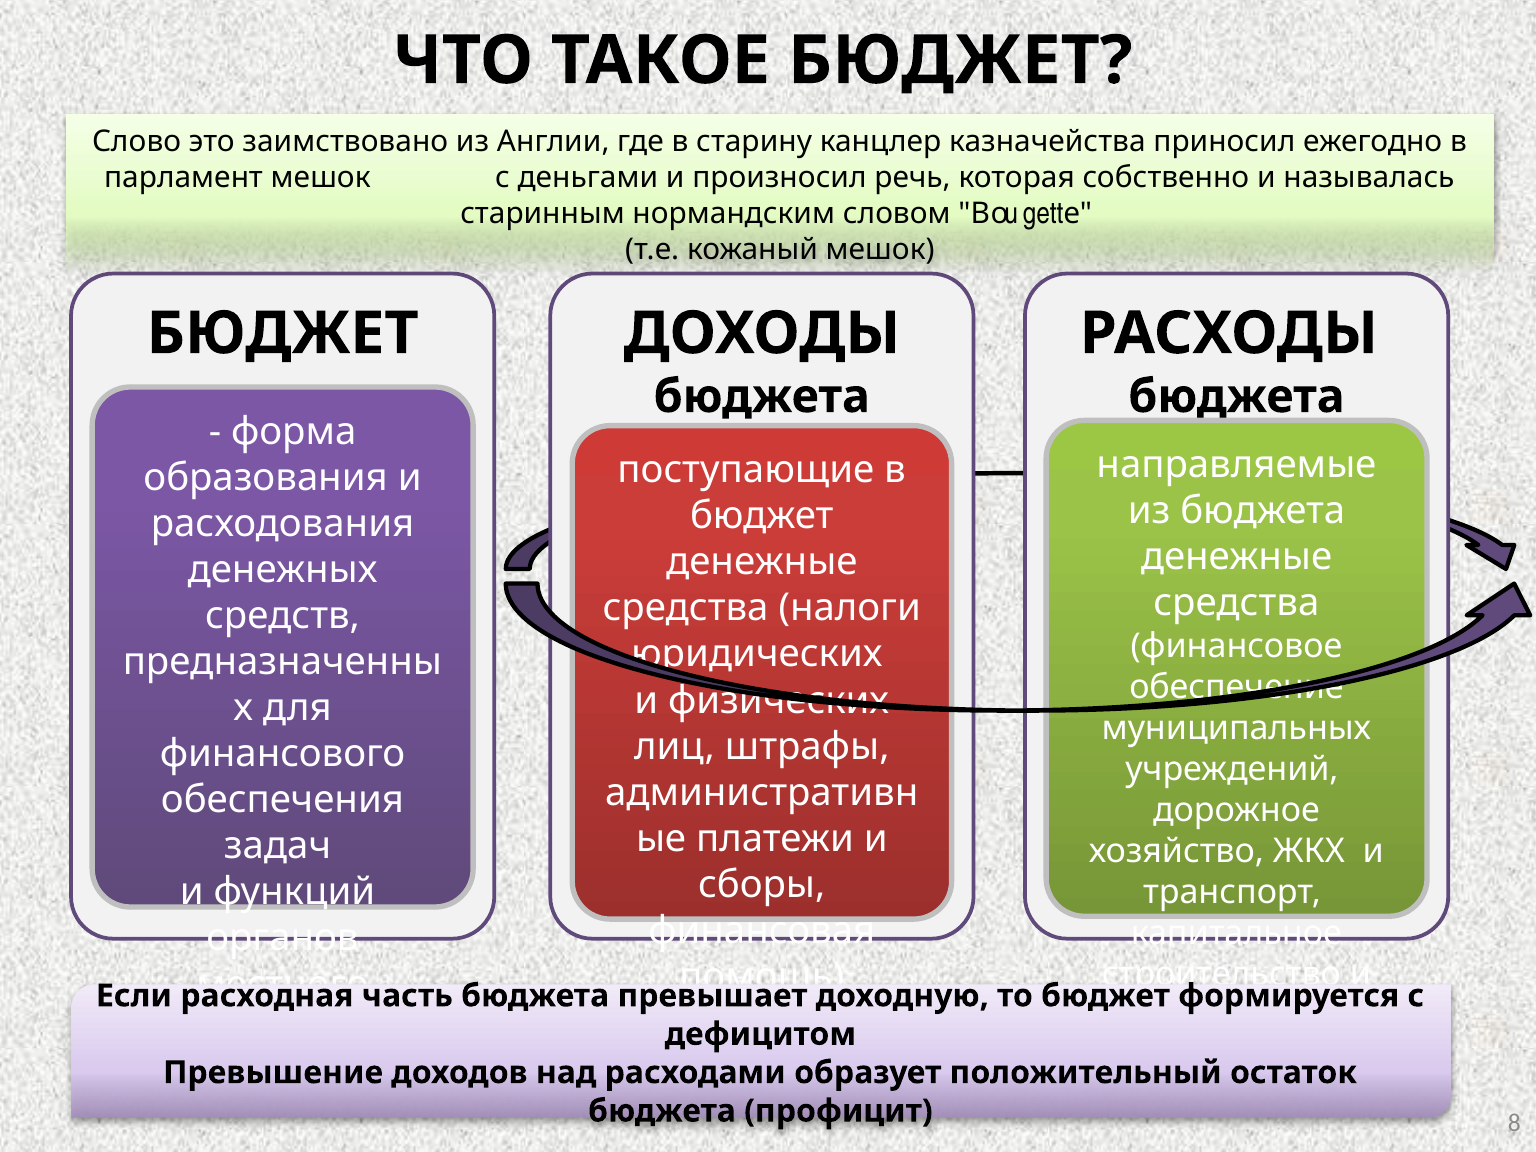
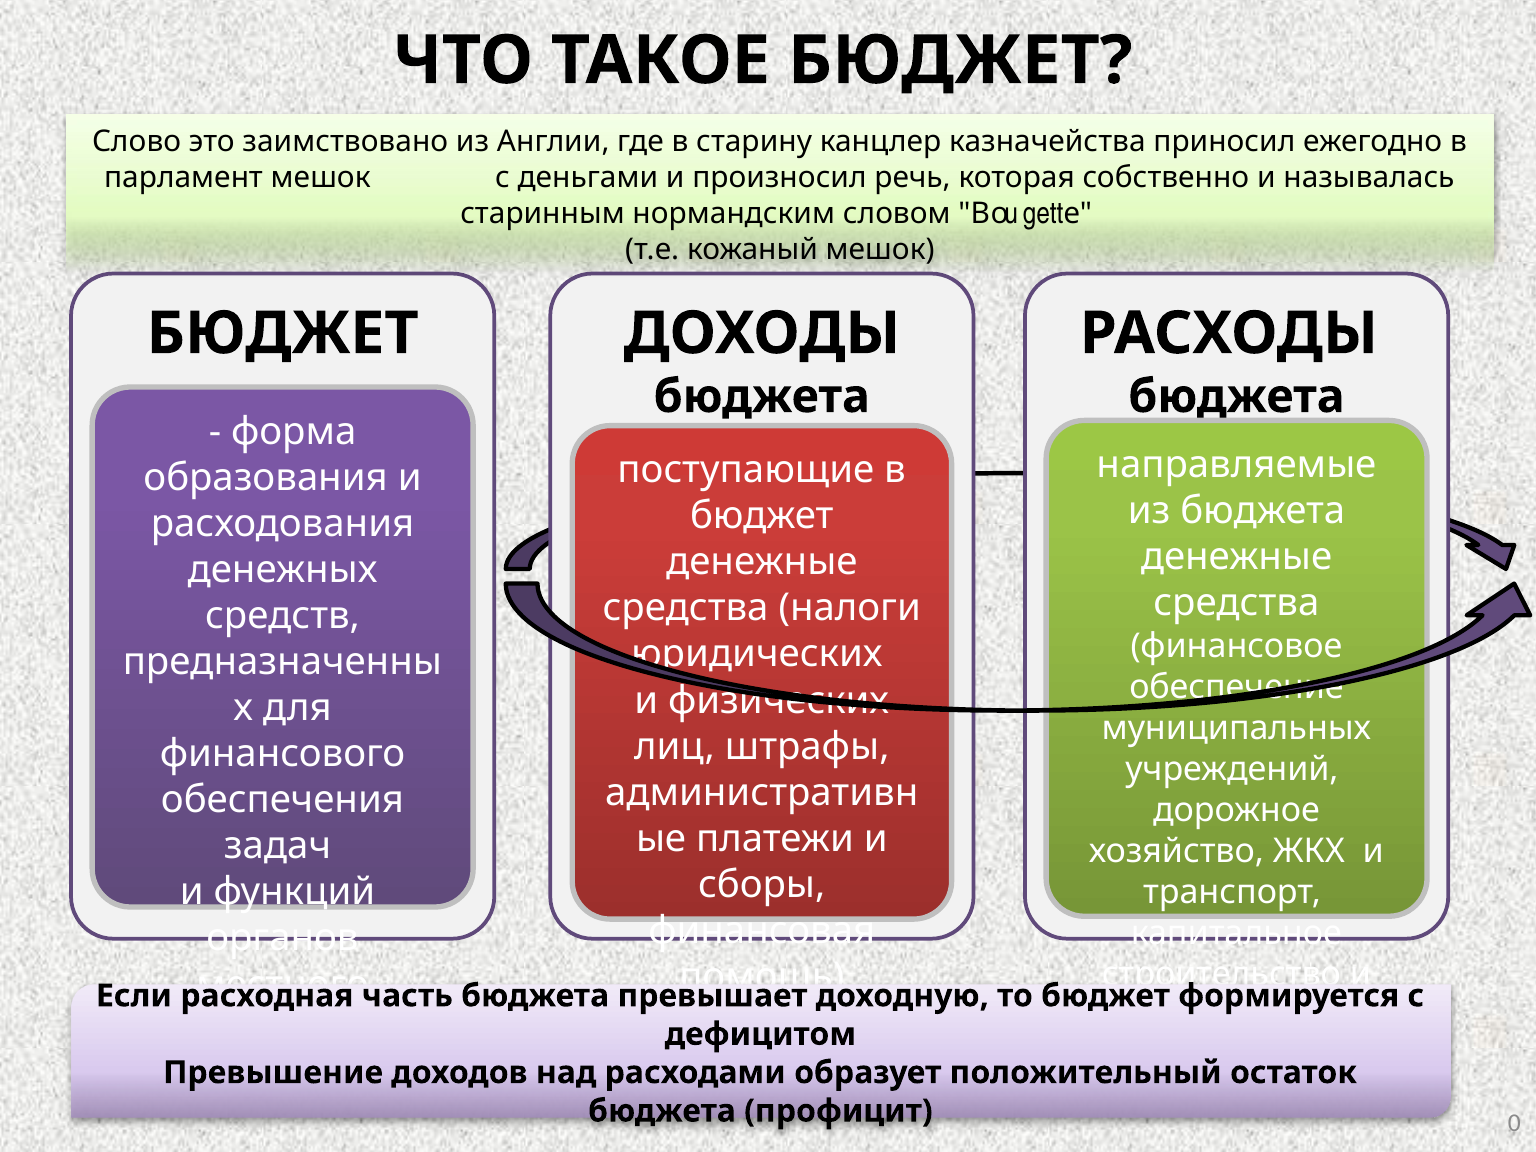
8: 8 -> 0
